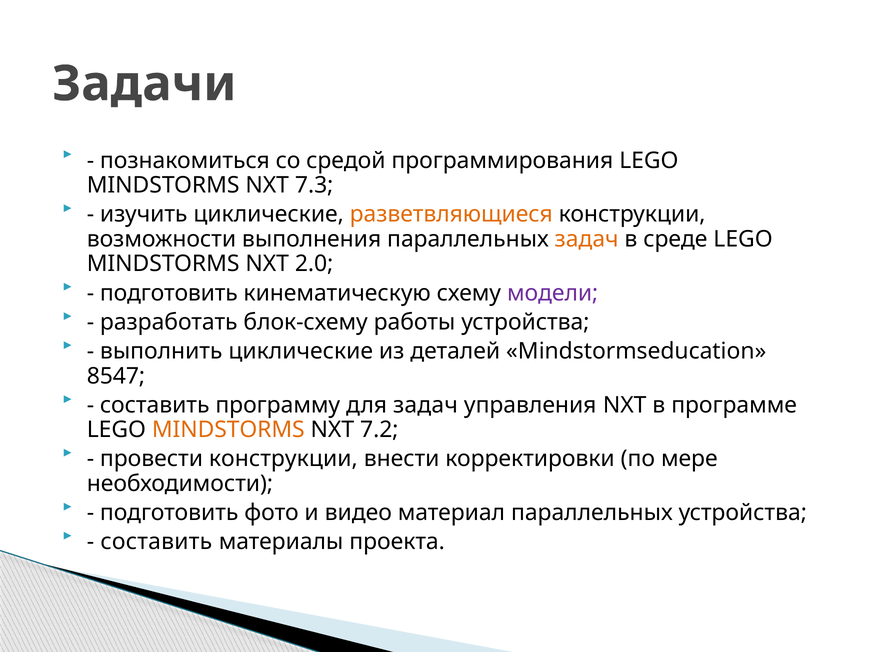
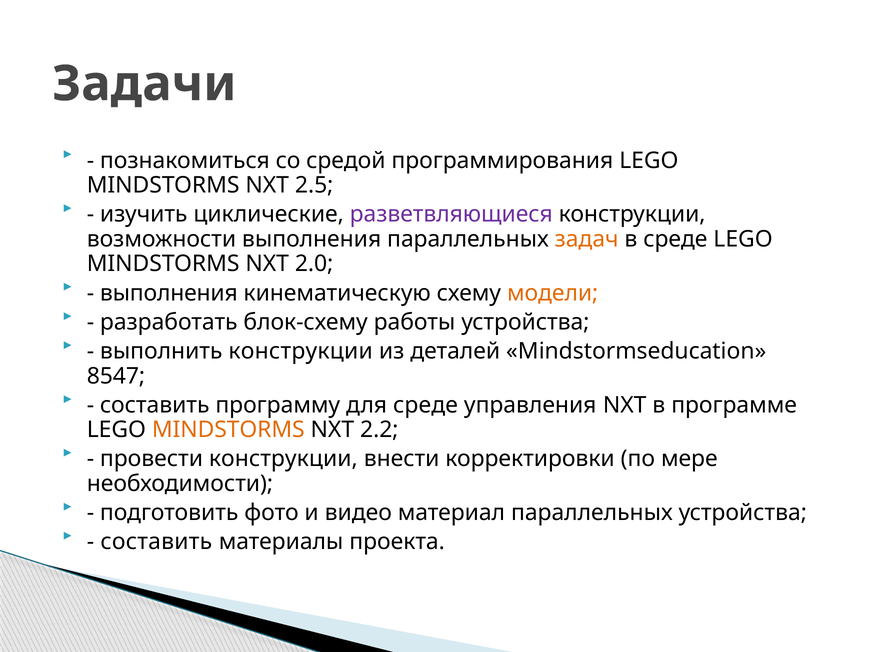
7.3: 7.3 -> 2.5
разветвляющиеся colour: orange -> purple
подготовить at (169, 293): подготовить -> выполнения
модели colour: purple -> orange
выполнить циклические: циклические -> конструкции
для задач: задач -> среде
7.2: 7.2 -> 2.2
